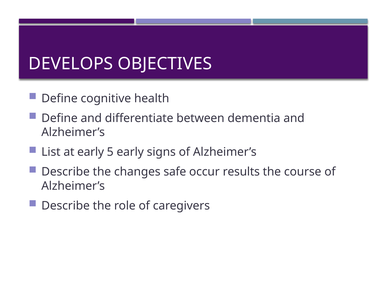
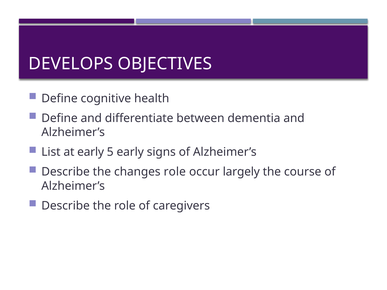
changes safe: safe -> role
results: results -> largely
